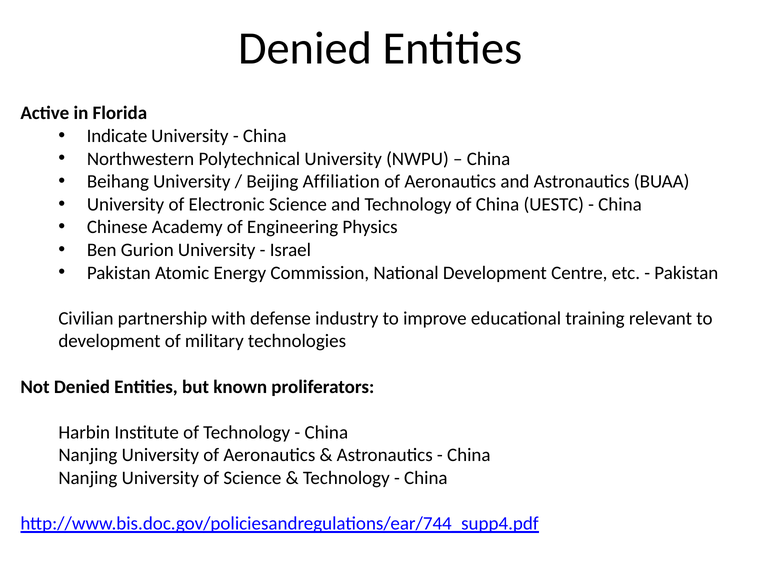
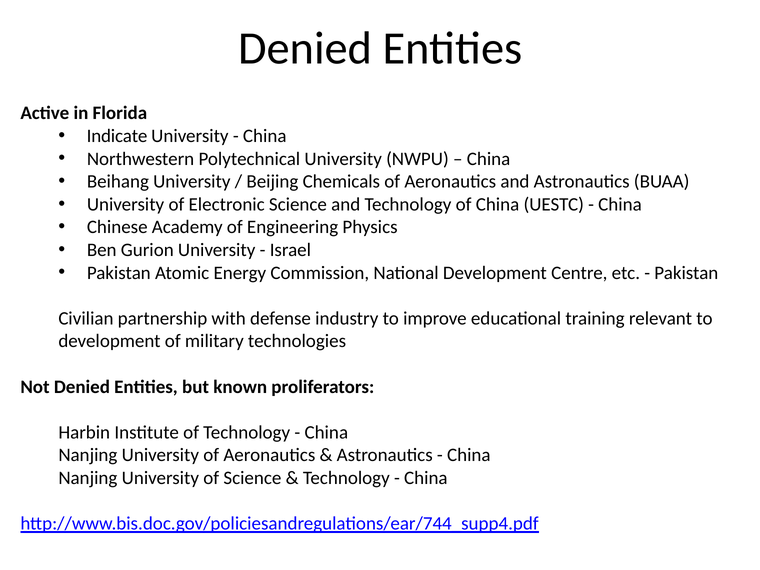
Affiliation: Affiliation -> Chemicals
